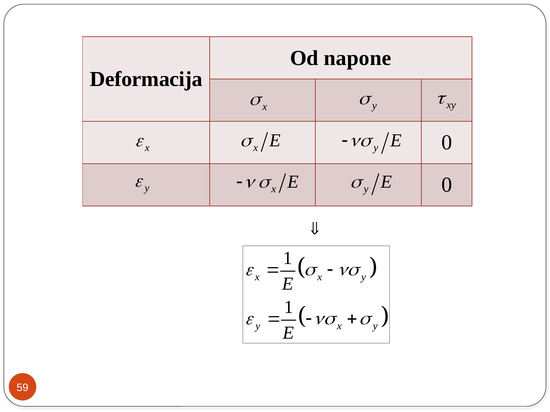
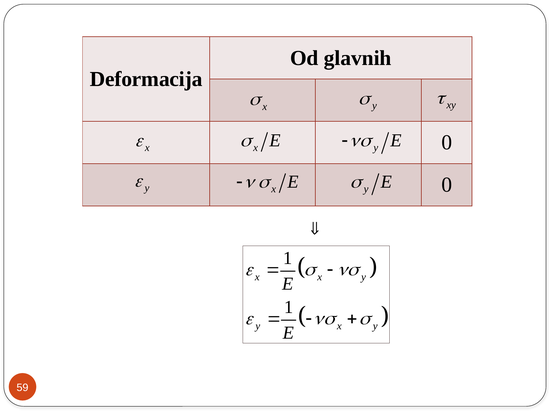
napone: napone -> glavnih
